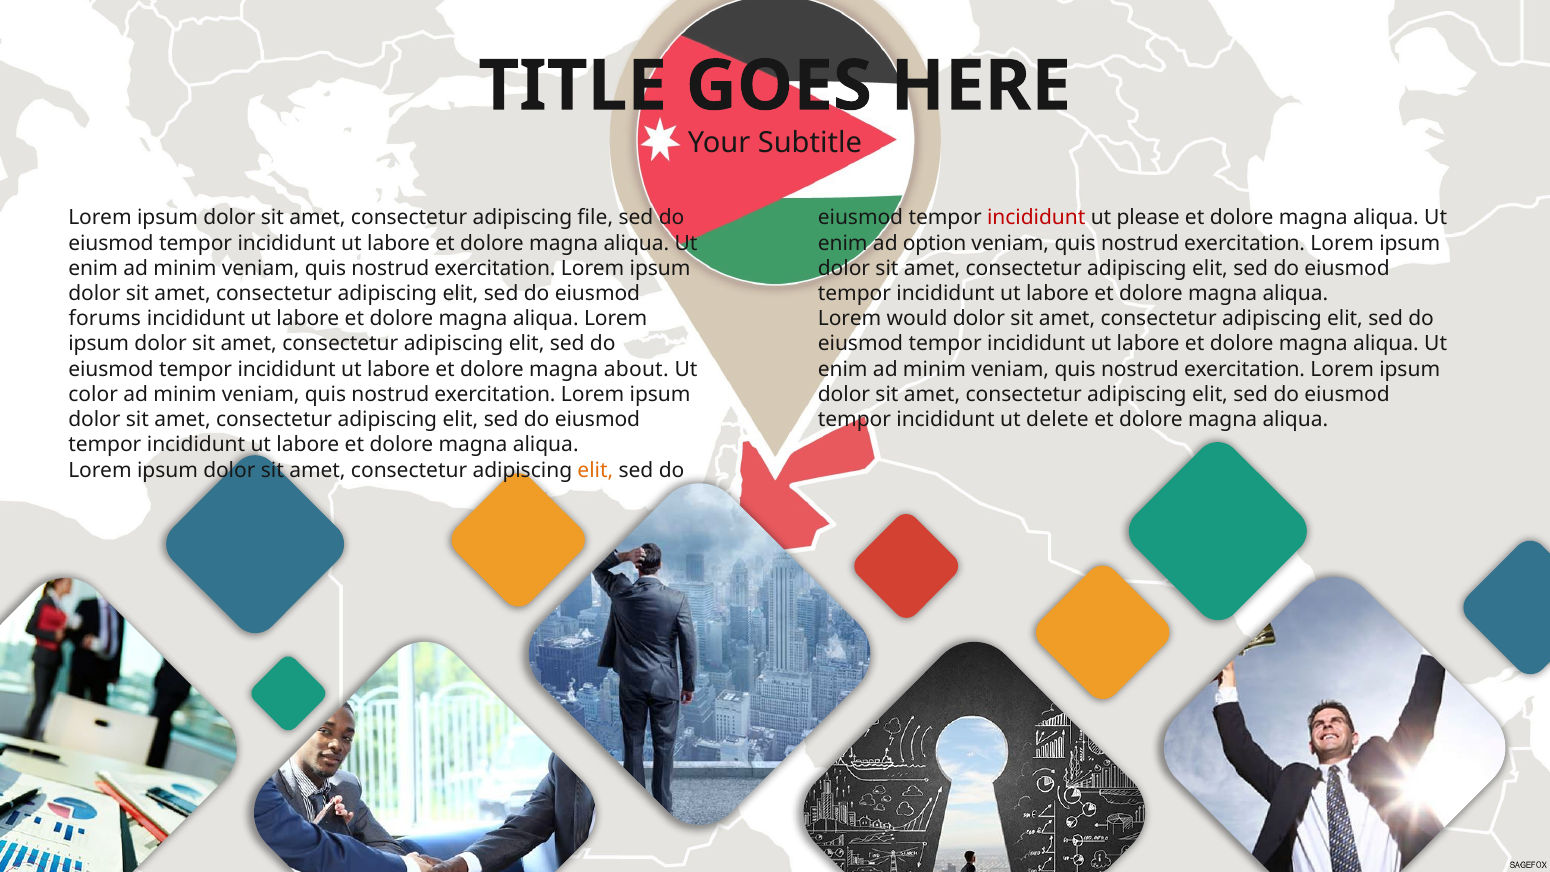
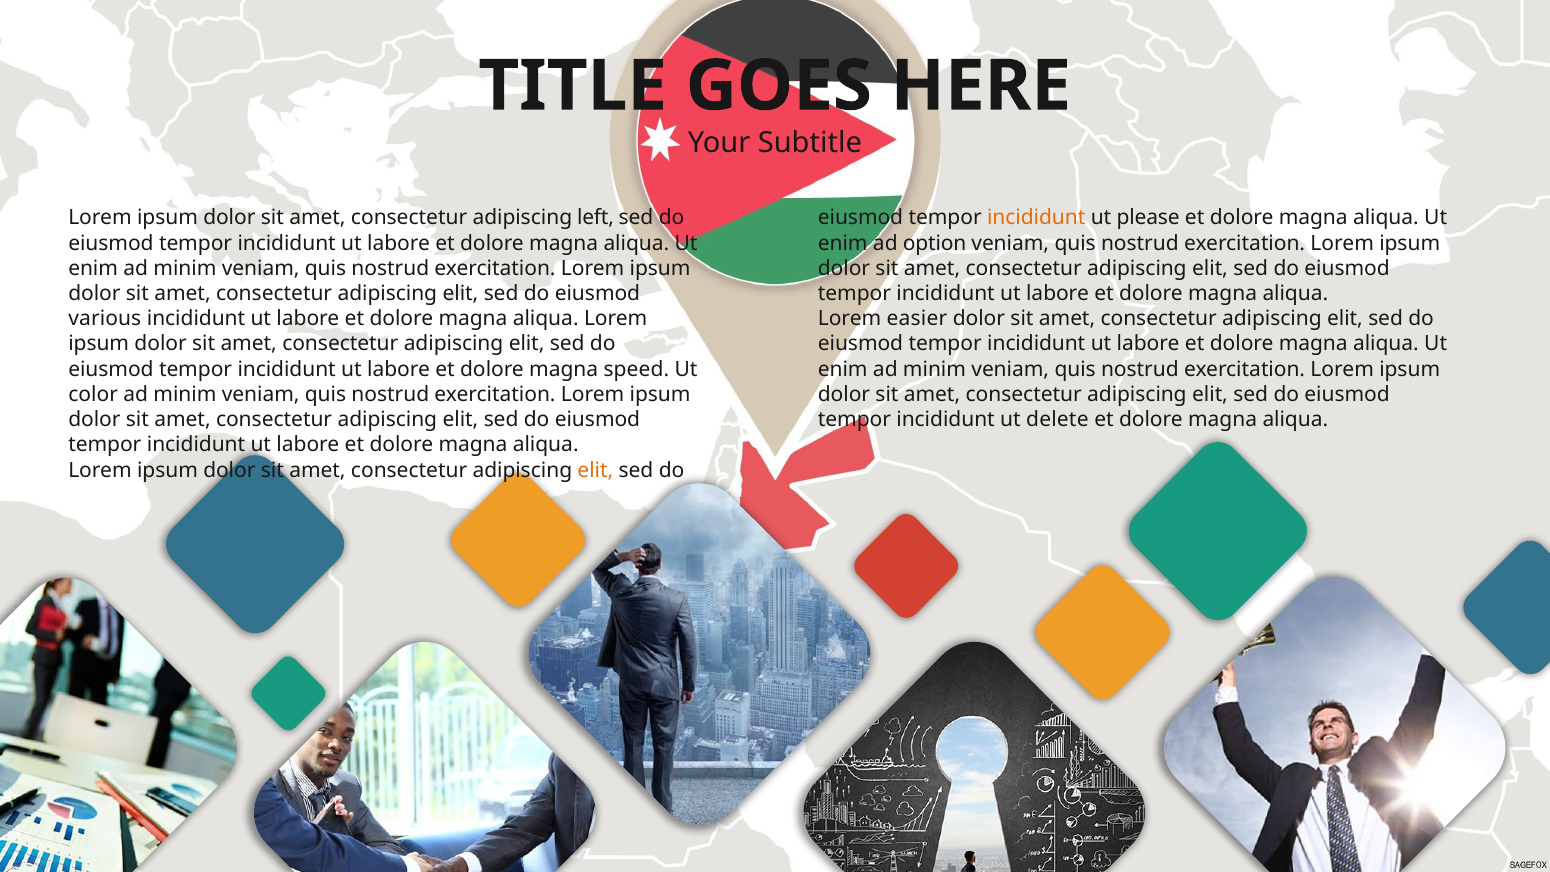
file: file -> left
incididunt at (1036, 218) colour: red -> orange
forums: forums -> various
would: would -> easier
about: about -> speed
